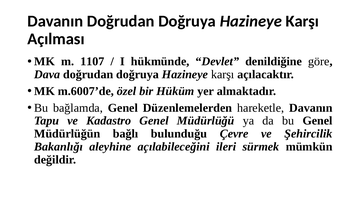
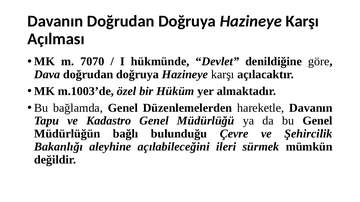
1107: 1107 -> 7070
m.6007’de: m.6007’de -> m.1003’de
